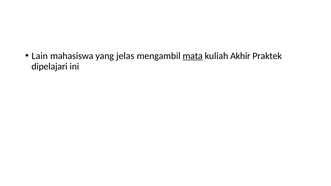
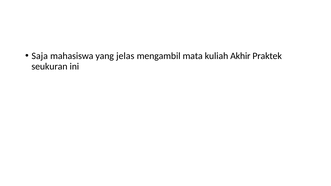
Lain: Lain -> Saja
mata underline: present -> none
dipelajari: dipelajari -> seukuran
